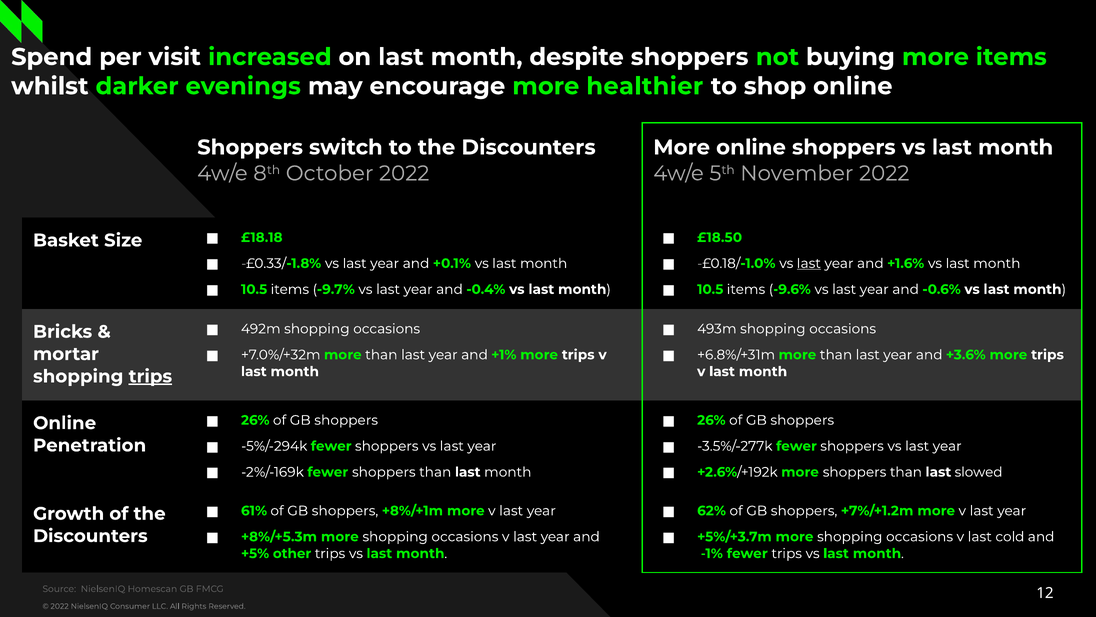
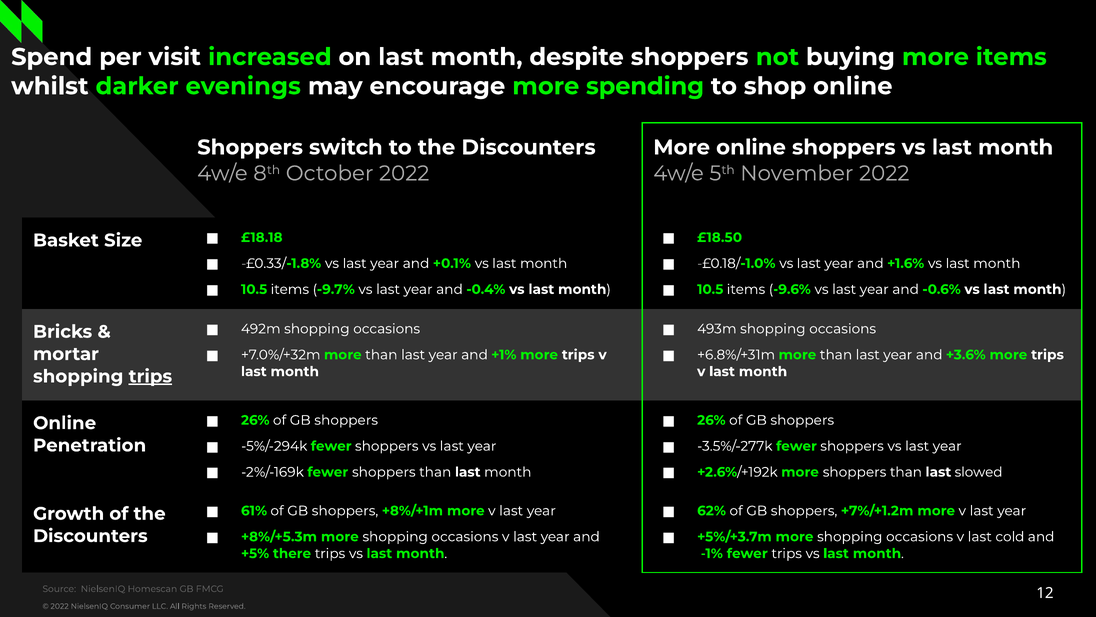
healthier: healthier -> spending
last at (809, 263) underline: present -> none
other: other -> there
